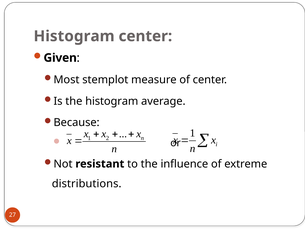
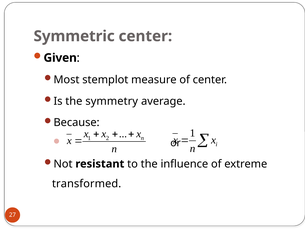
Histogram at (74, 36): Histogram -> Symmetric
the histogram: histogram -> symmetry
distributions: distributions -> transformed
